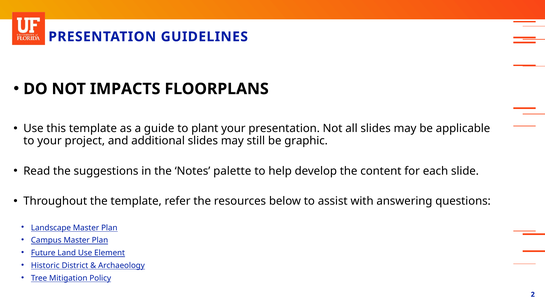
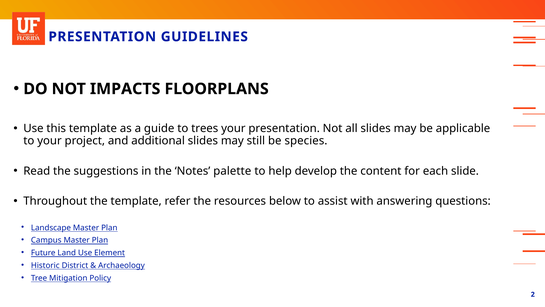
plant: plant -> trees
graphic: graphic -> species
